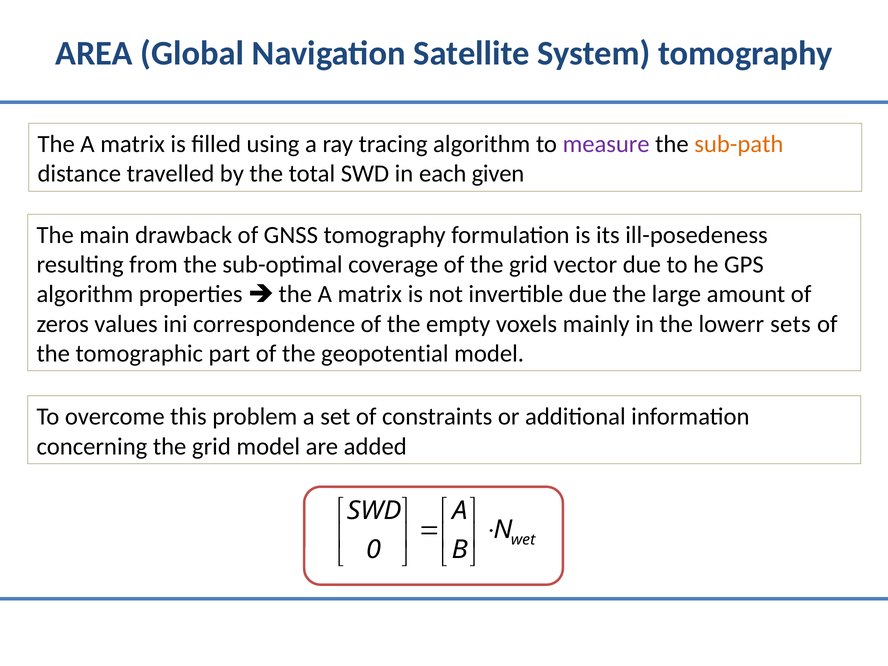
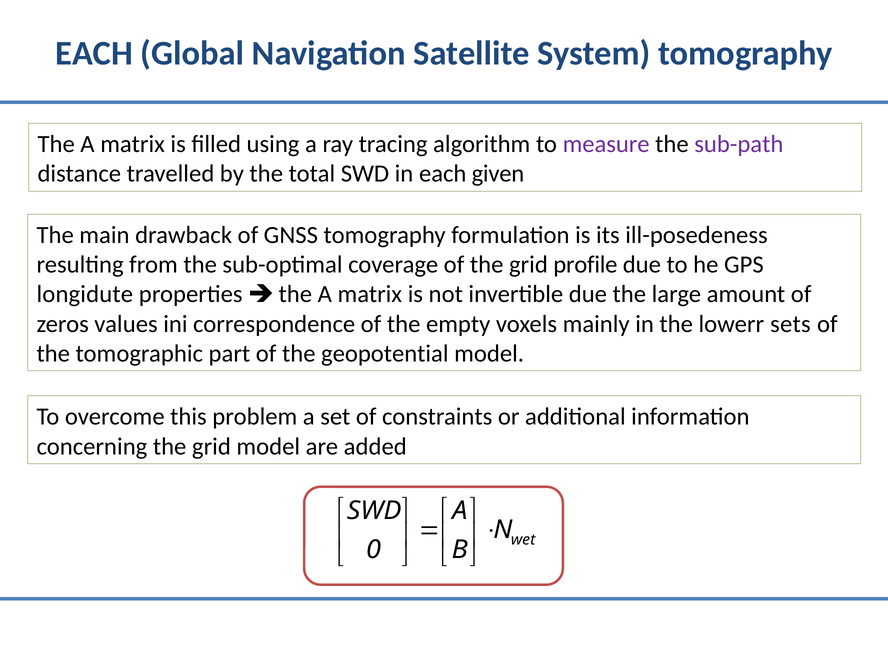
AREA at (94, 53): AREA -> EACH
sub-path colour: orange -> purple
vector: vector -> profile
algorithm at (85, 294): algorithm -> longidute
